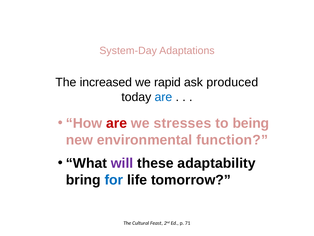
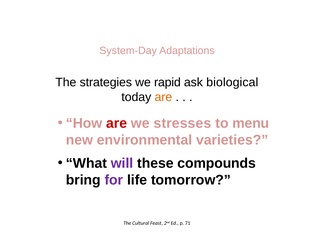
increased: increased -> strategies
produced: produced -> biological
are at (163, 97) colour: blue -> orange
being: being -> menu
function: function -> varieties
adaptability: adaptability -> compounds
for colour: blue -> purple
